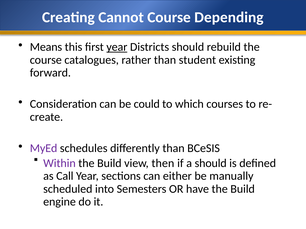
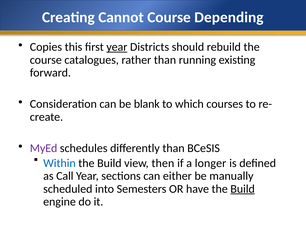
Means: Means -> Copies
student: student -> running
could: could -> blank
Within colour: purple -> blue
a should: should -> longer
Build at (243, 189) underline: none -> present
